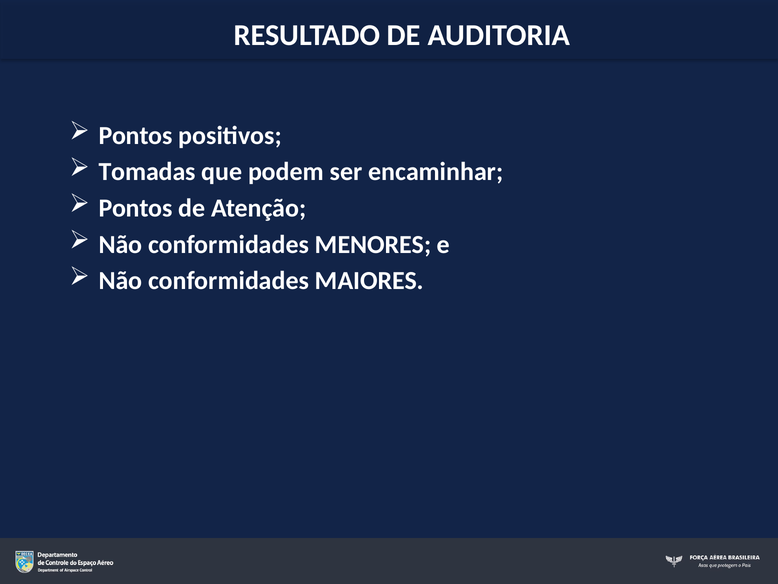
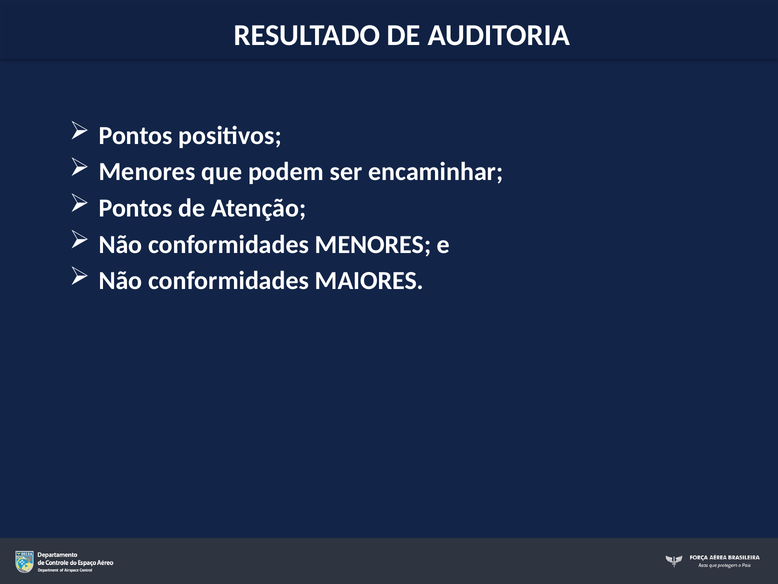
Tomadas at (147, 172): Tomadas -> Menores
